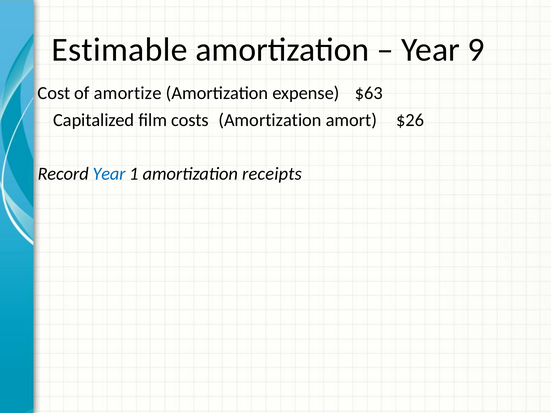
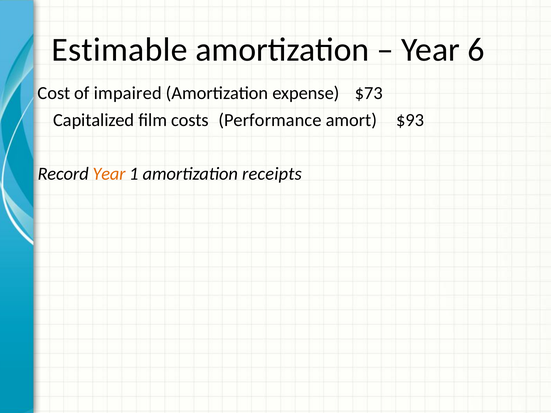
9: 9 -> 6
amortize: amortize -> impaired
$63: $63 -> $73
costs Amortization: Amortization -> Performance
$26: $26 -> $93
Year at (109, 174) colour: blue -> orange
